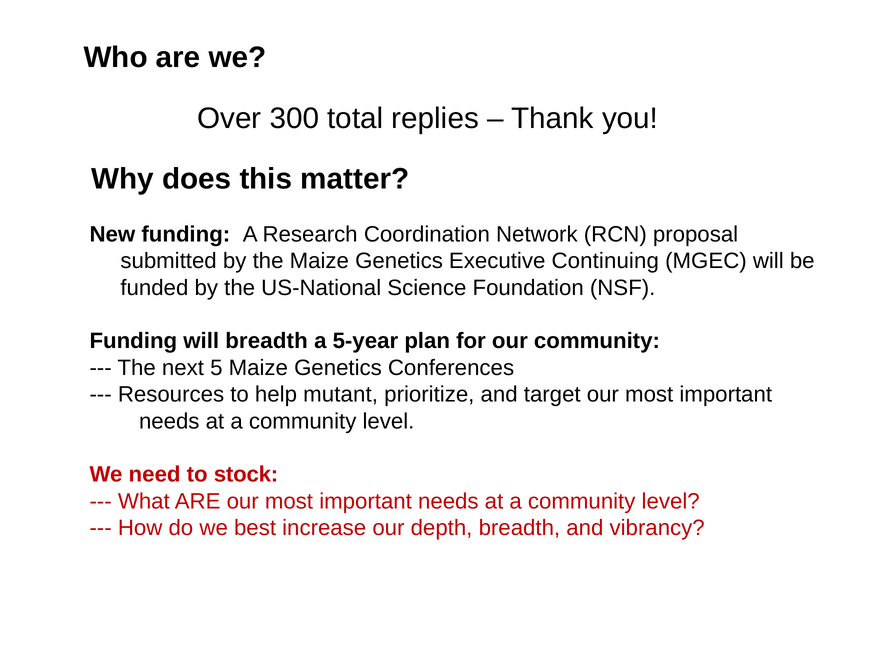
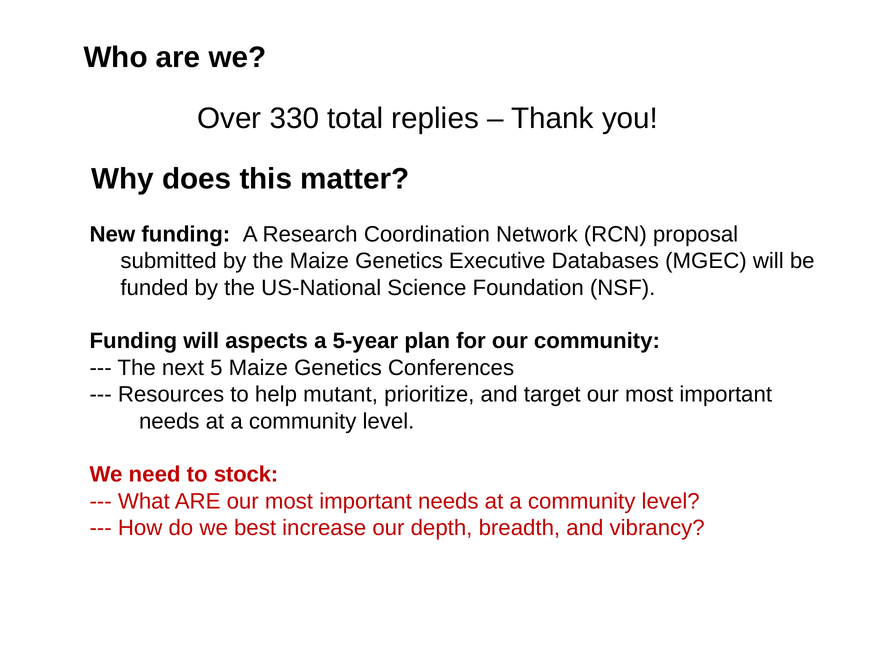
300: 300 -> 330
Continuing: Continuing -> Databases
will breadth: breadth -> aspects
